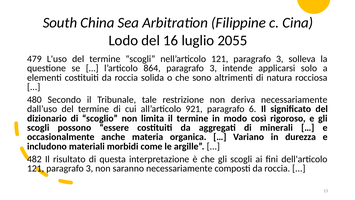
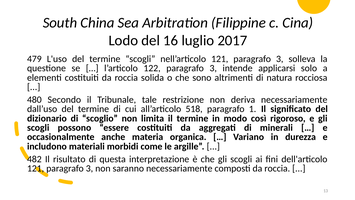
2055: 2055 -> 2017
864: 864 -> 122
921: 921 -> 518
6: 6 -> 1
